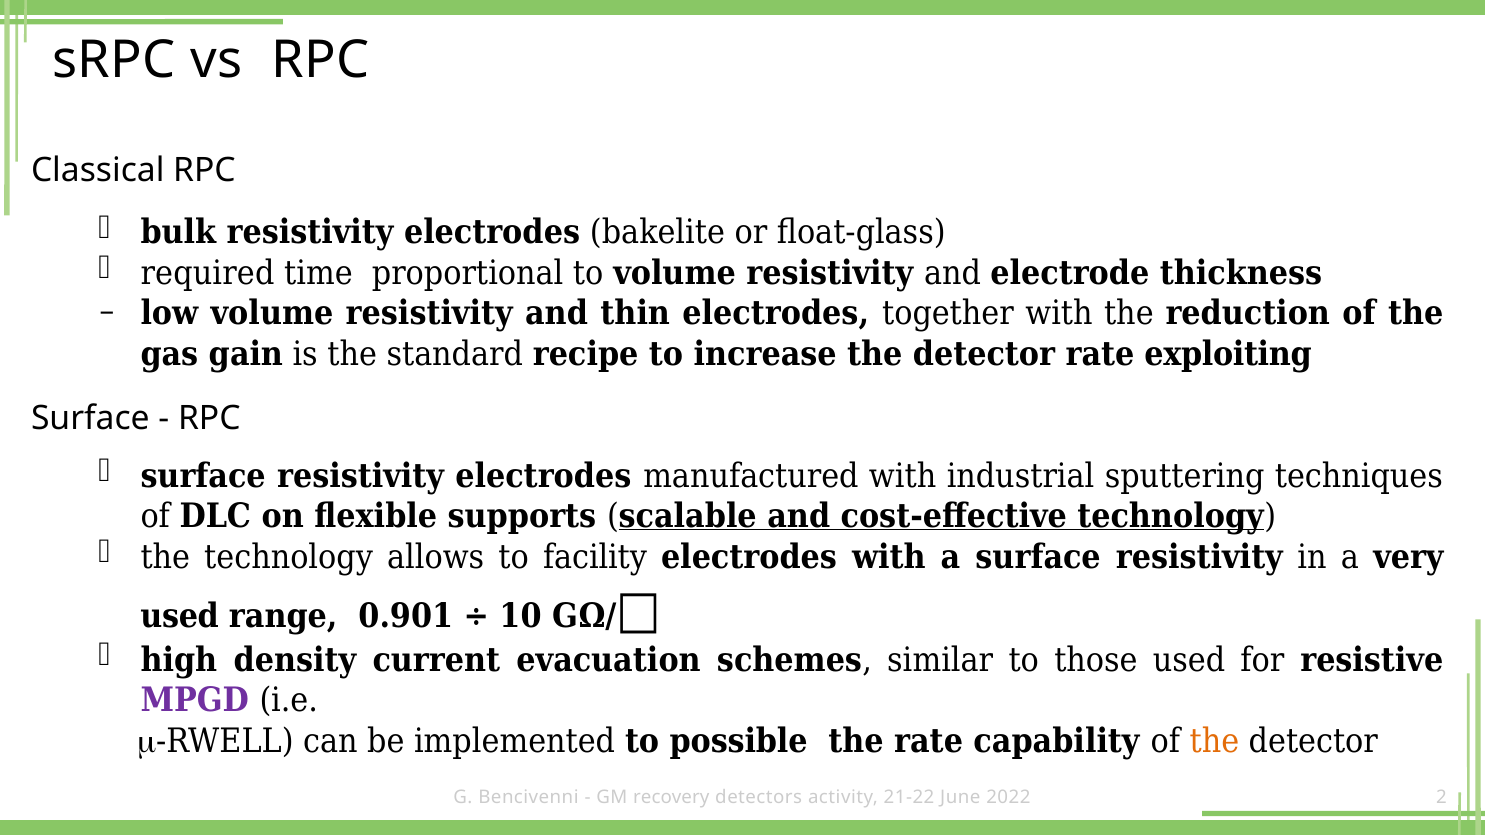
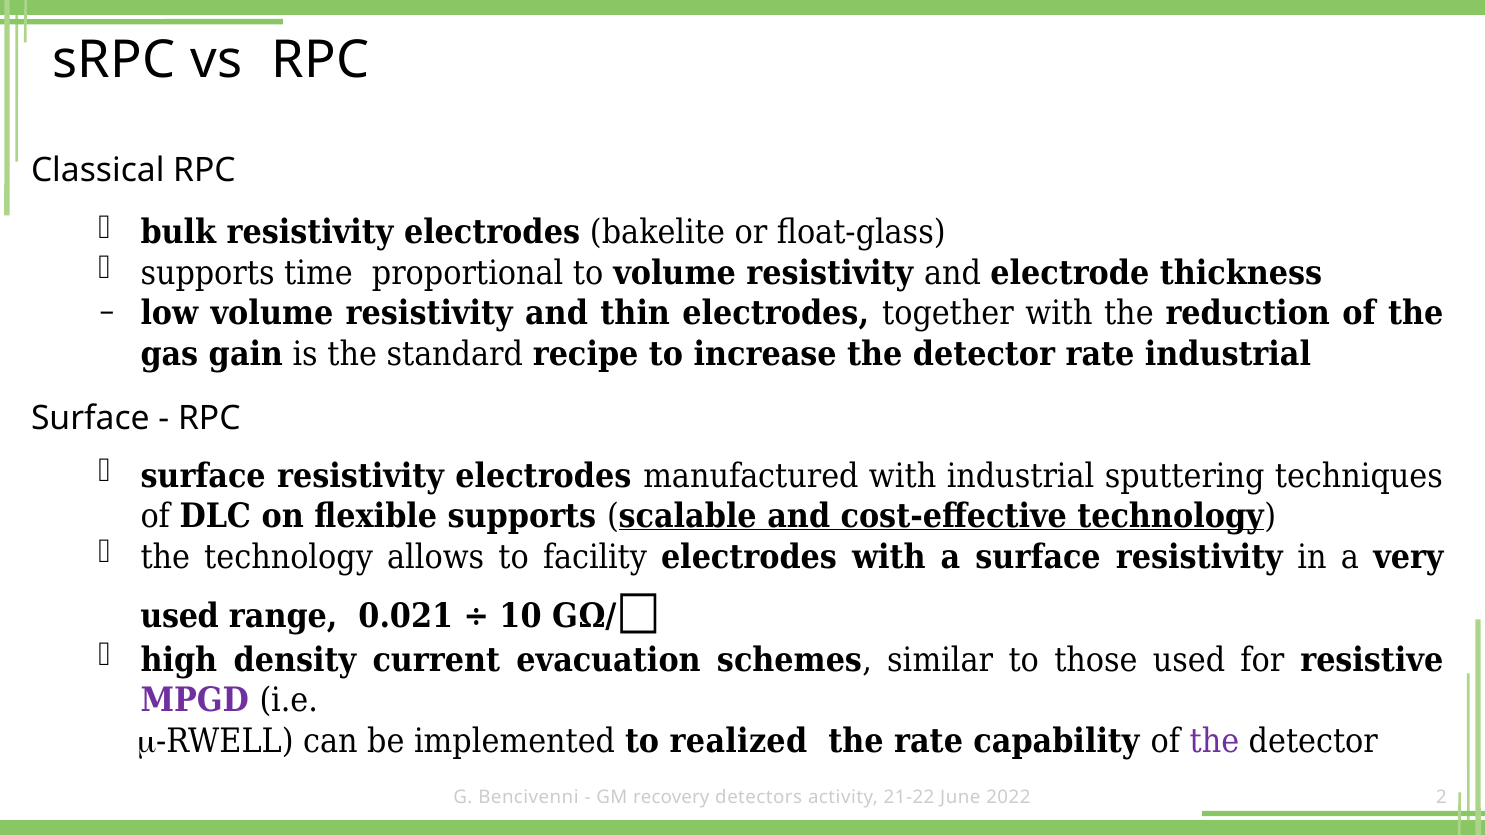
required at (207, 273): required -> supports
rate exploiting: exploiting -> industrial
0.901: 0.901 -> 0.021
possible: possible -> realized
the at (1214, 741) colour: orange -> purple
